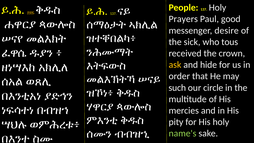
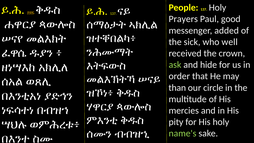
desire: desire -> added
tous: tous -> well
ask colour: yellow -> light green
such: such -> than
